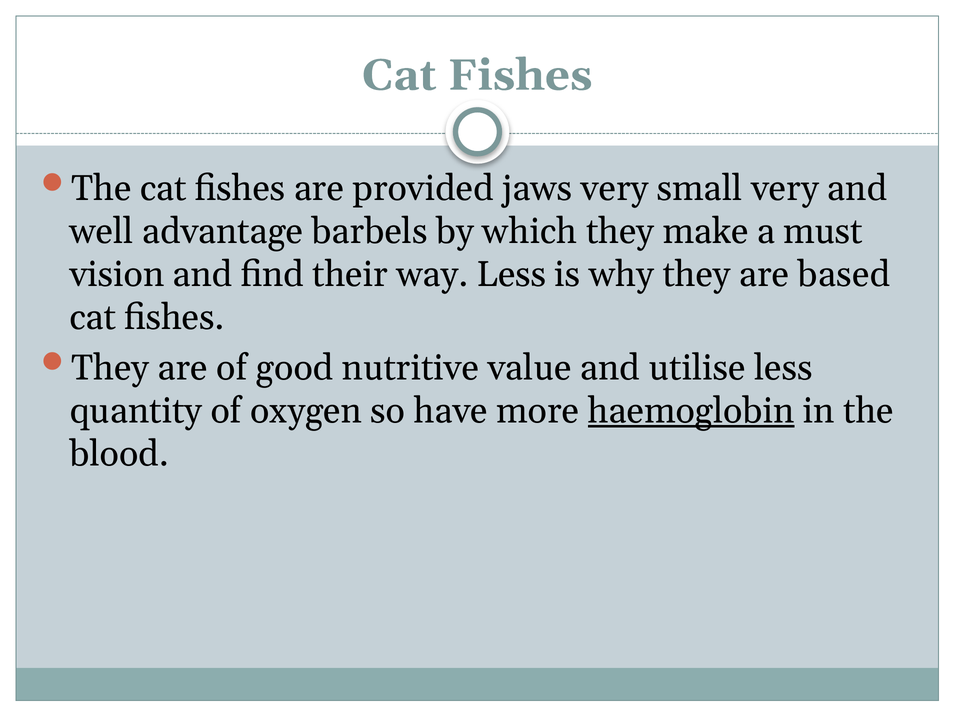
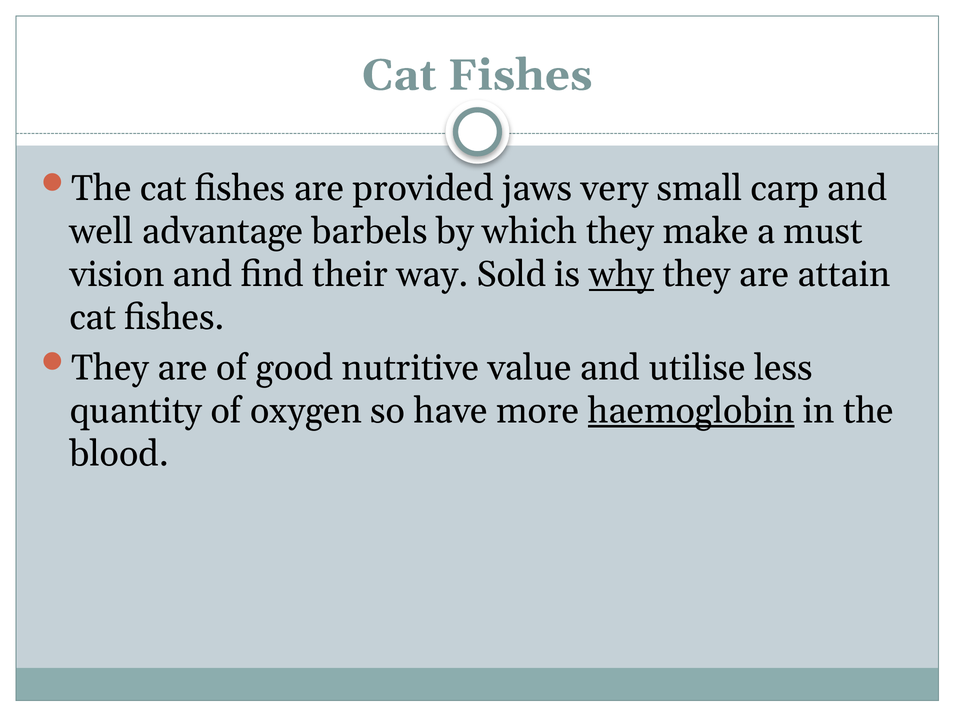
small very: very -> carp
way Less: Less -> Sold
why underline: none -> present
based: based -> attain
